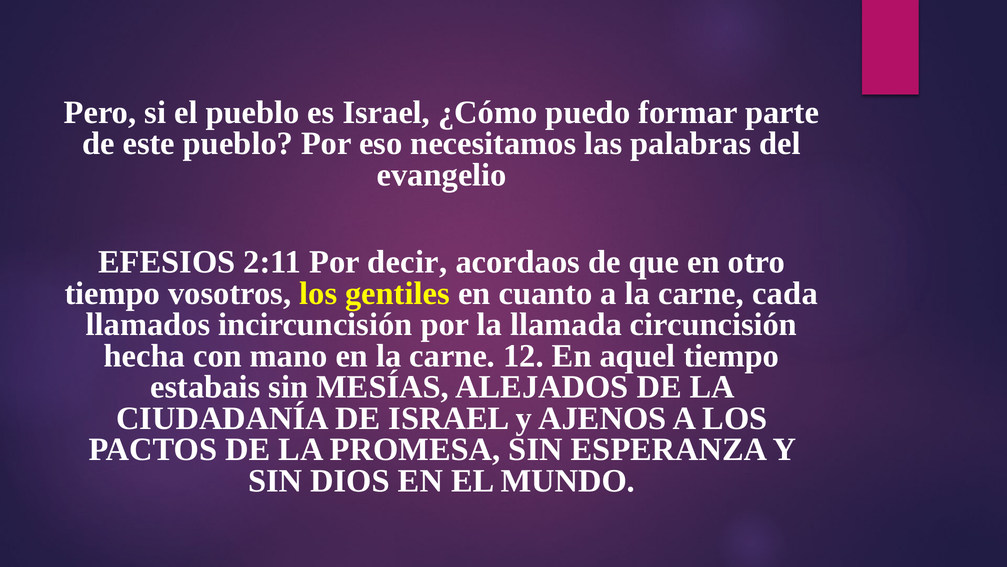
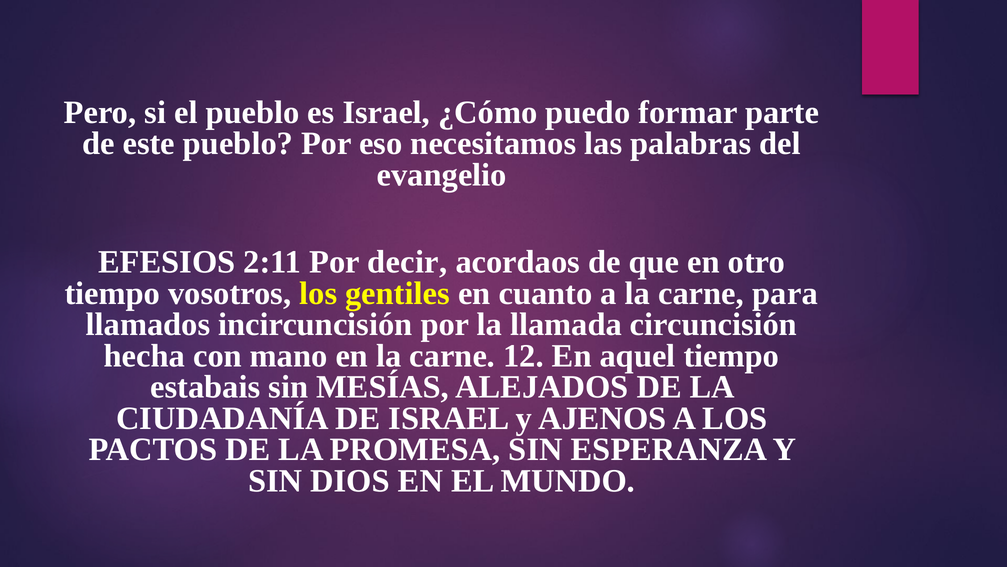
cada: cada -> para
